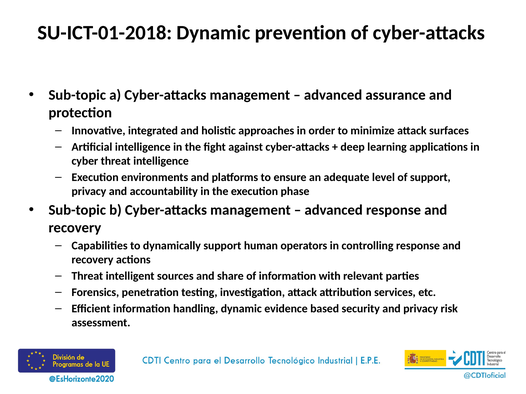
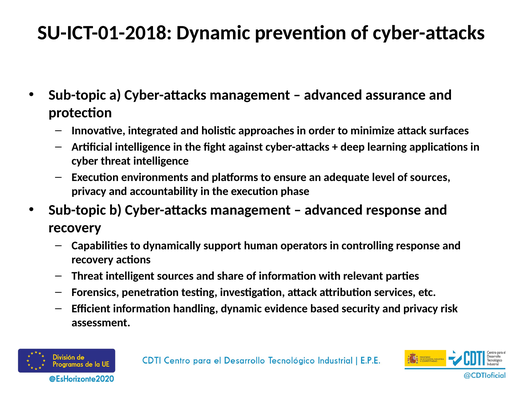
of support: support -> sources
